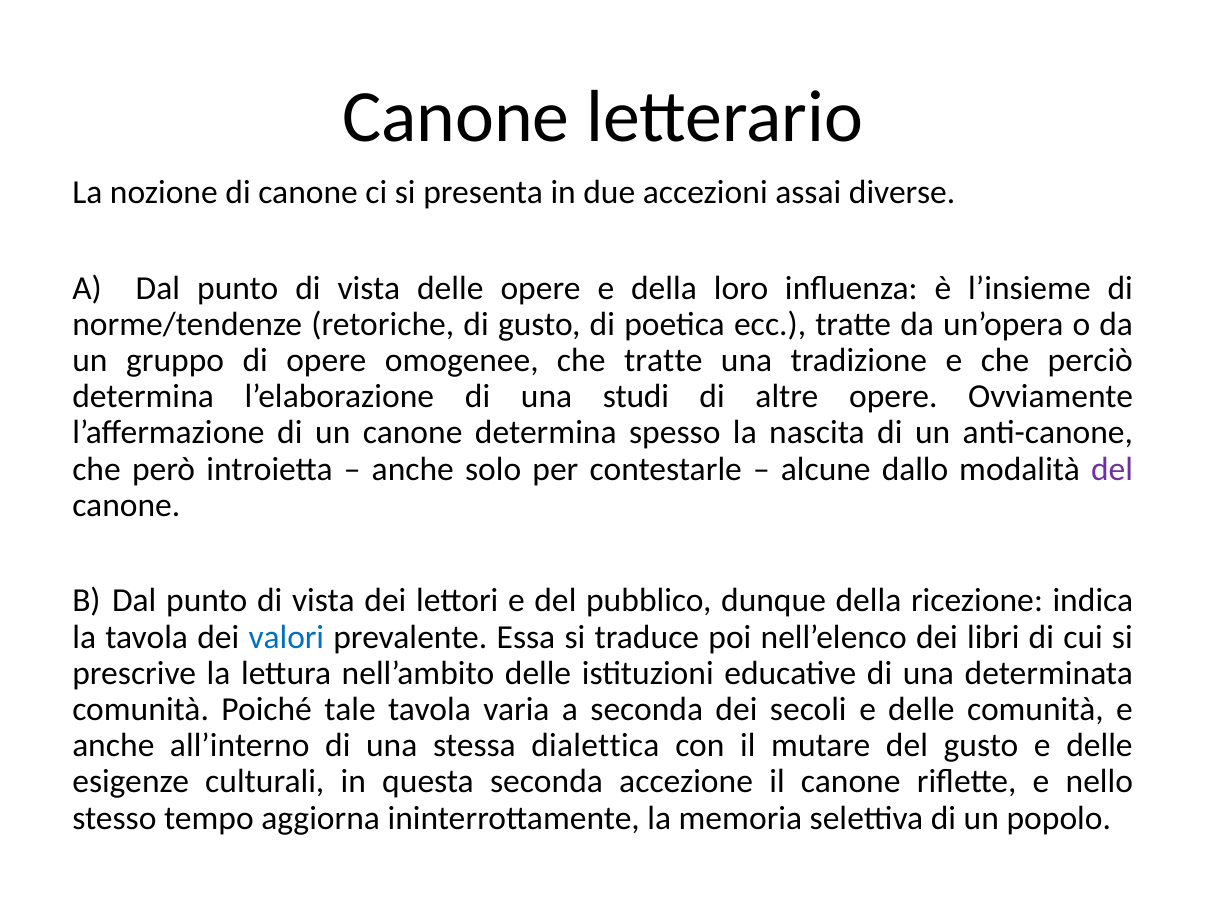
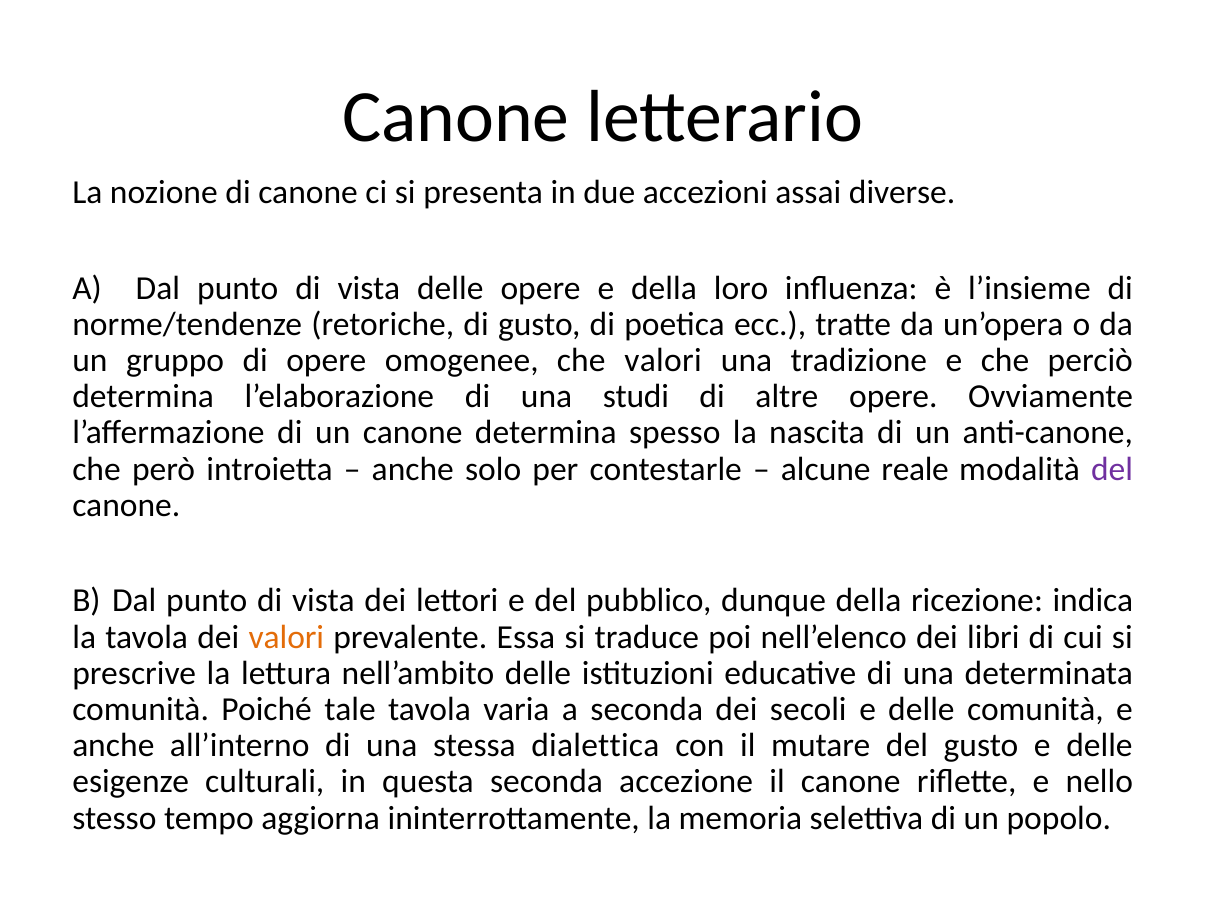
che tratte: tratte -> valori
dallo: dallo -> reale
valori at (286, 637) colour: blue -> orange
